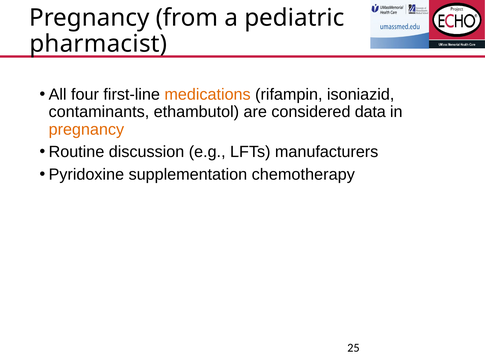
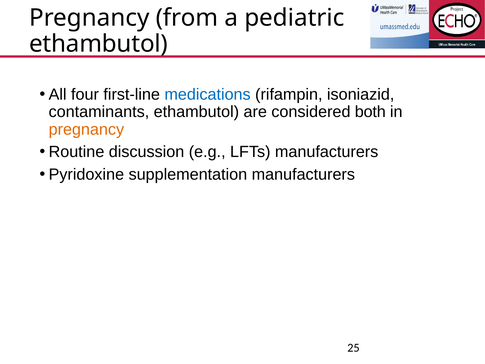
pharmacist at (98, 44): pharmacist -> ethambutol
medications colour: orange -> blue
data: data -> both
supplementation chemotherapy: chemotherapy -> manufacturers
